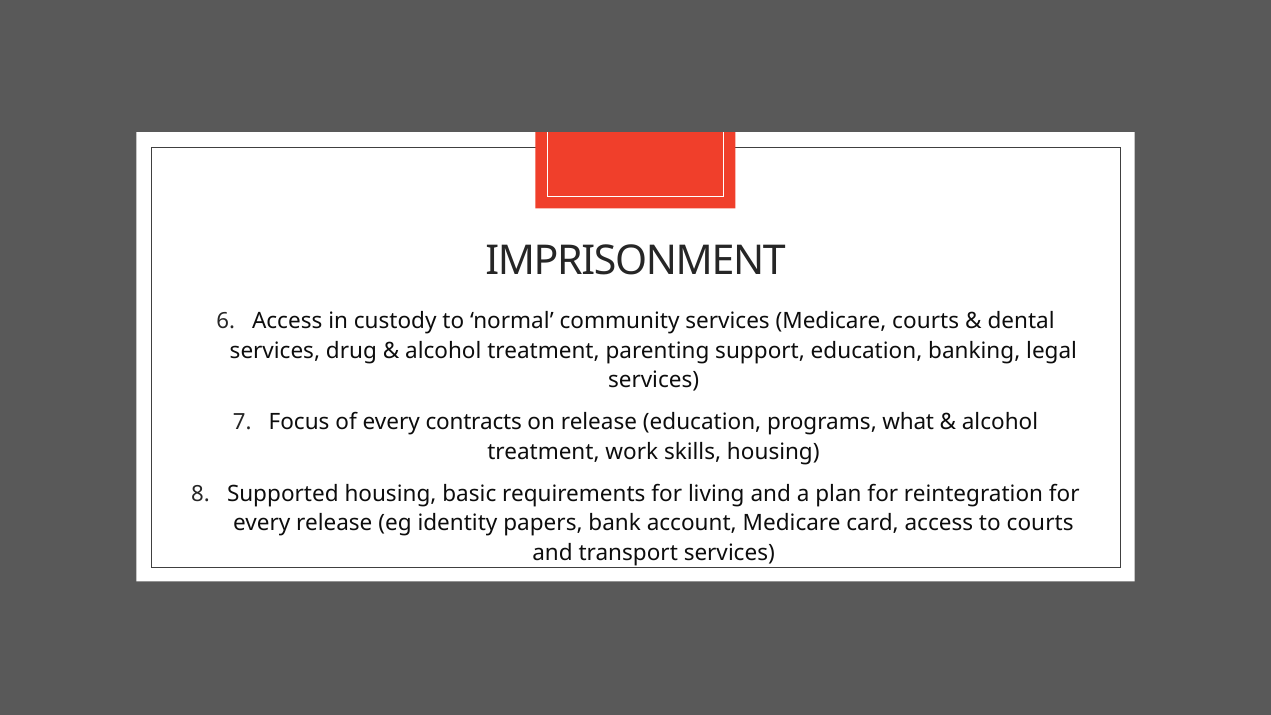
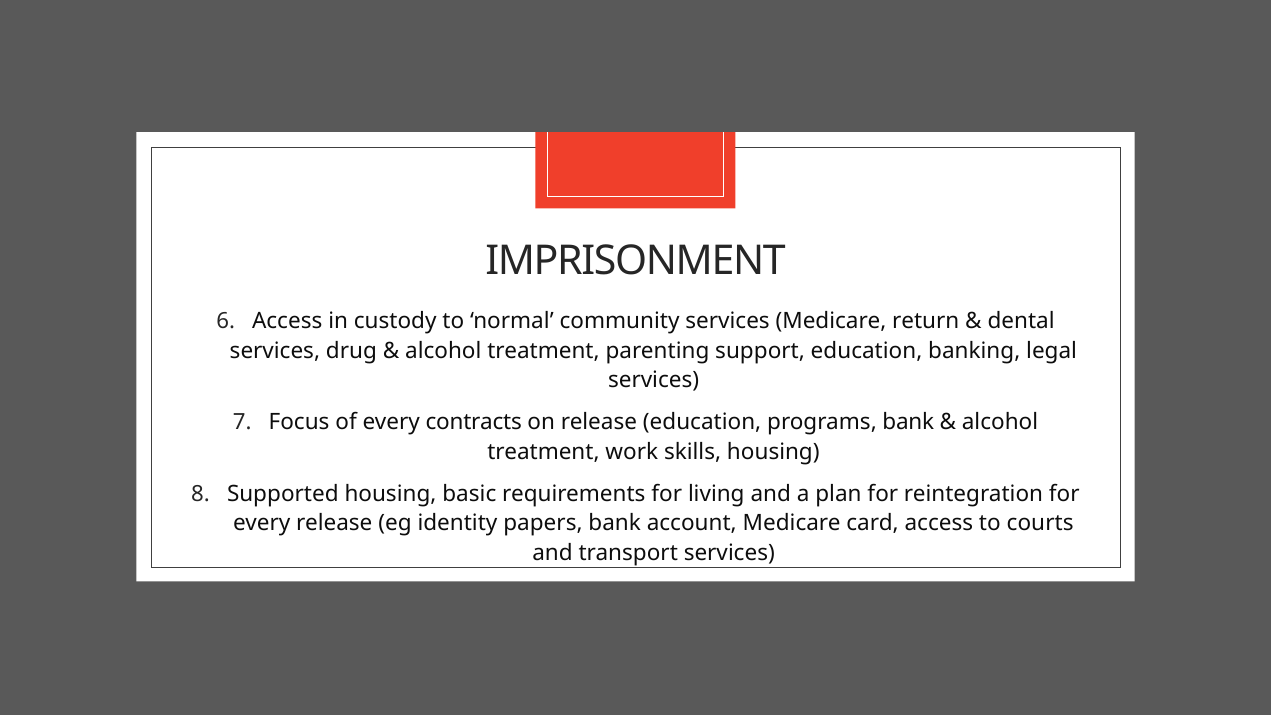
Medicare courts: courts -> return
programs what: what -> bank
